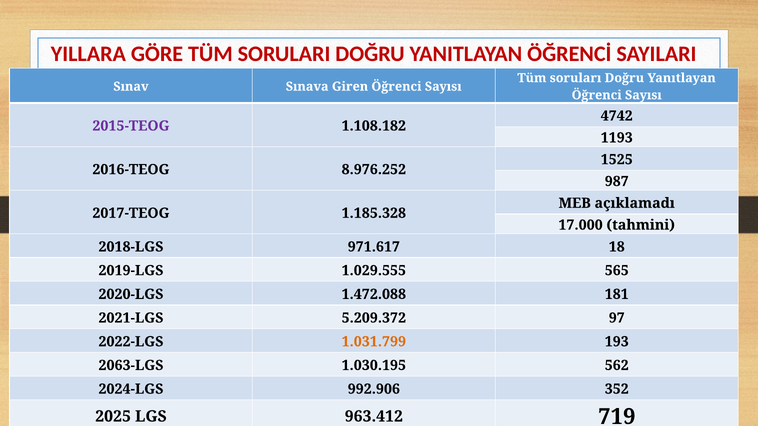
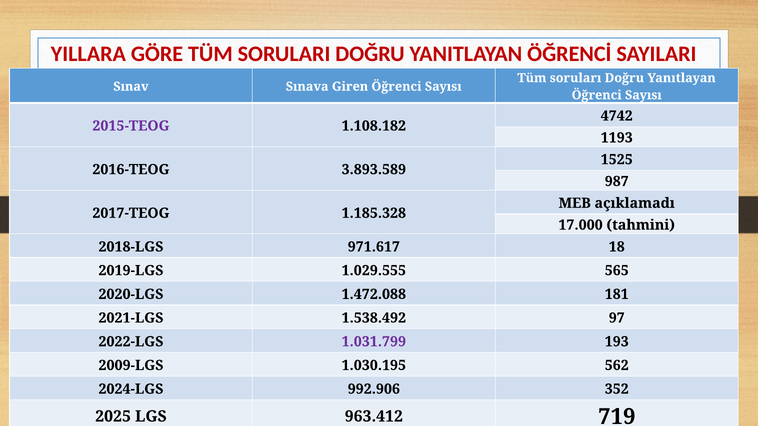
8.976.252: 8.976.252 -> 3.893.589
5.209.372: 5.209.372 -> 1.538.492
1.031.799 colour: orange -> purple
2063-LGS: 2063-LGS -> 2009-LGS
